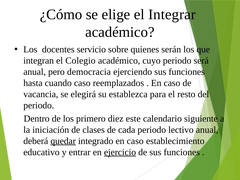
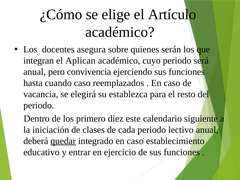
Integrar: Integrar -> Artículo
servicio: servicio -> asegura
Colegio: Colegio -> Aplican
democracia: democracia -> convivencia
ejercicio underline: present -> none
